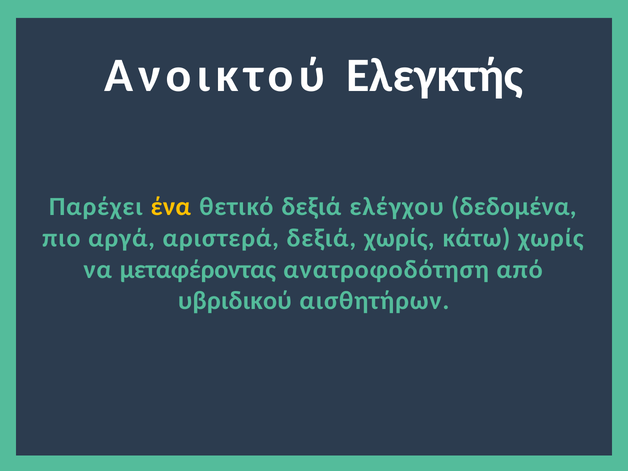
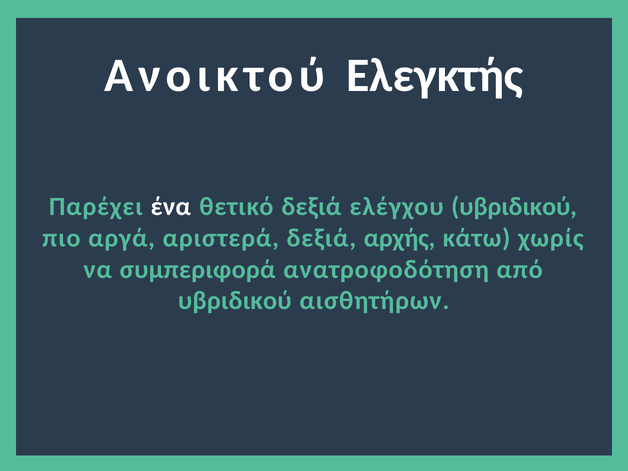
ένα colour: yellow -> white
ελέγχου δεδομένα: δεδομένα -> υβριδικού
δεξιά χωρίς: χωρίς -> αρχής
μεταφέροντας: μεταφέροντας -> συμπεριφορά
